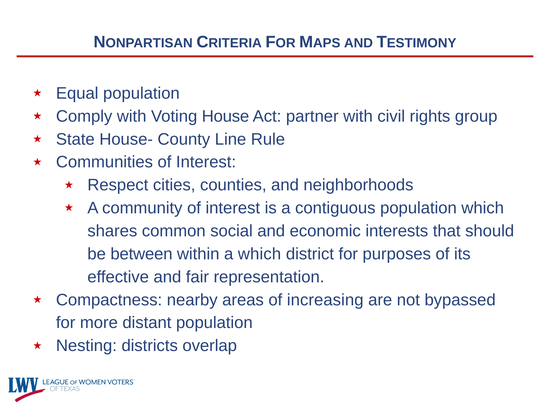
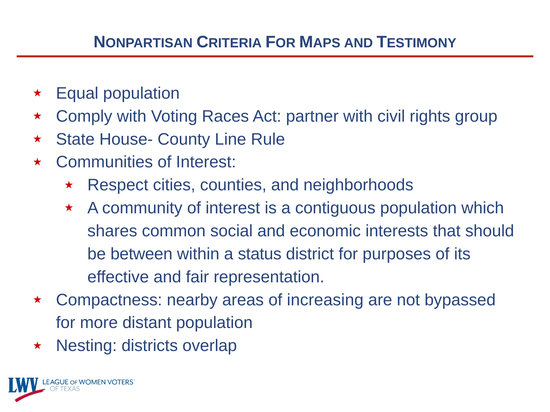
House: House -> Races
a which: which -> status
